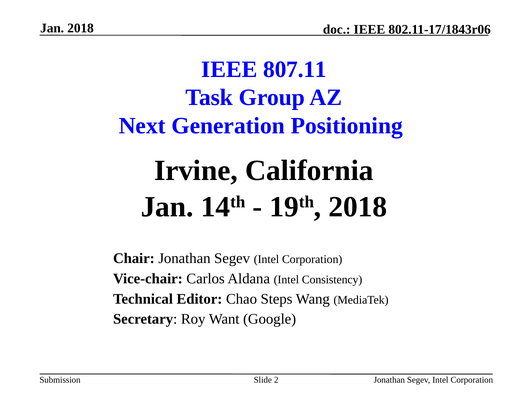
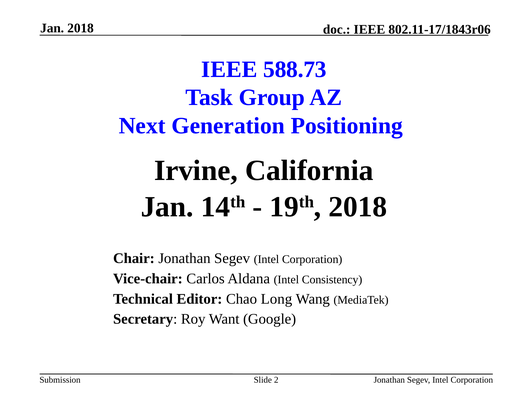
807.11: 807.11 -> 588.73
Steps: Steps -> Long
